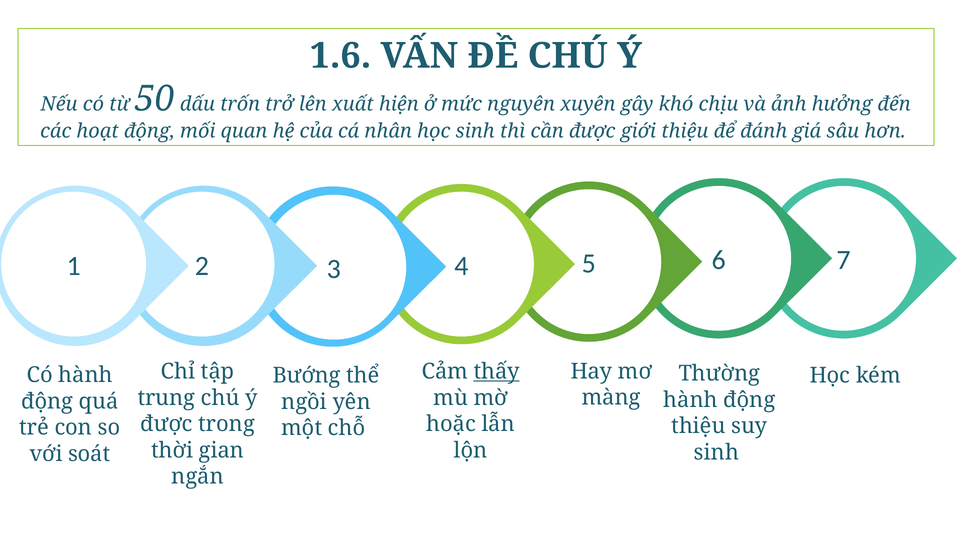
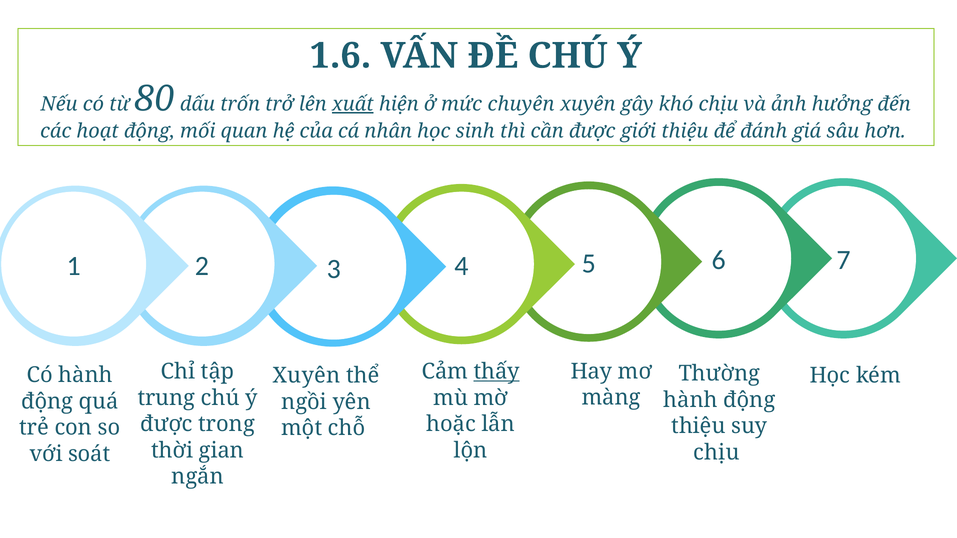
50: 50 -> 80
xuất underline: none -> present
nguyên: nguyên -> chuyên
Bướng at (307, 376): Bướng -> Xuyên
sinh at (716, 453): sinh -> chịu
